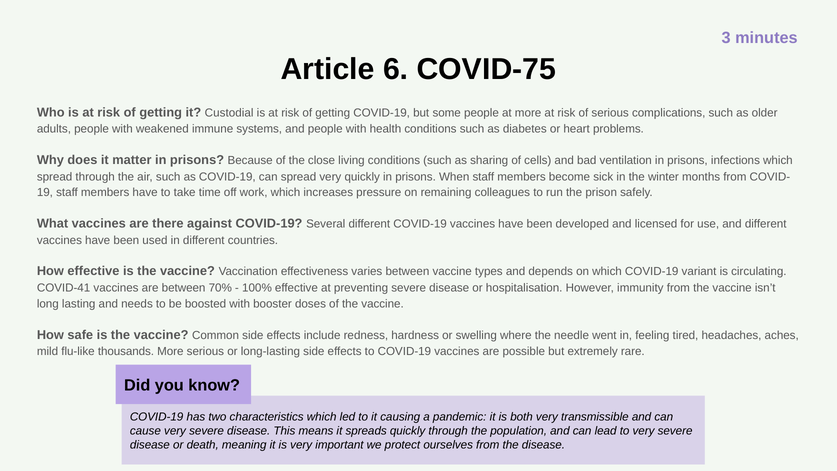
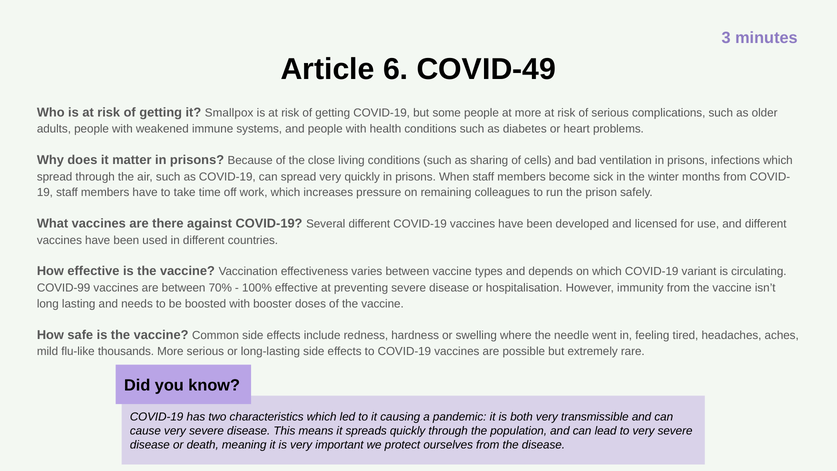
COVID-75: COVID-75 -> COVID-49
Custodial: Custodial -> Smallpox
COVID-41: COVID-41 -> COVID-99
